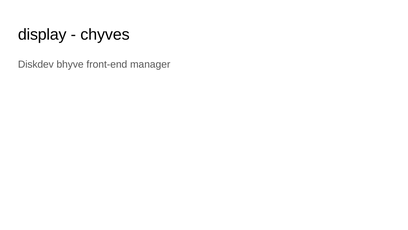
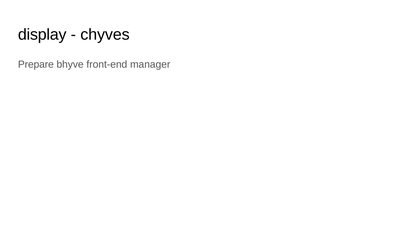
Diskdev: Diskdev -> Prepare
